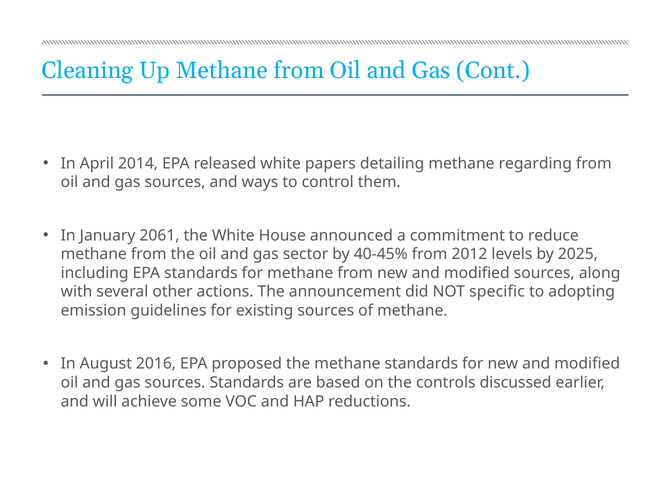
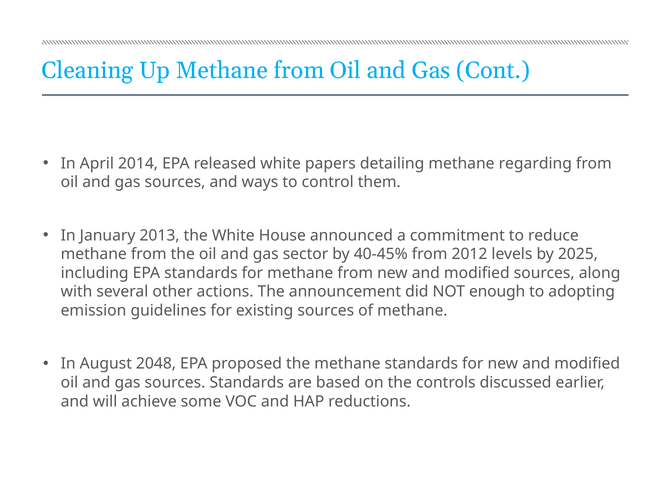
2061: 2061 -> 2013
specific: specific -> enough
2016: 2016 -> 2048
